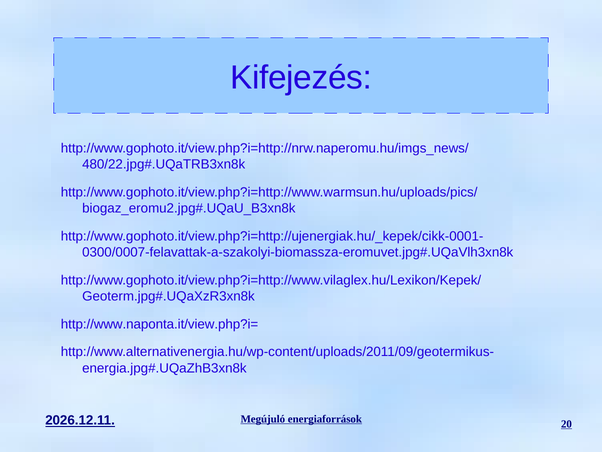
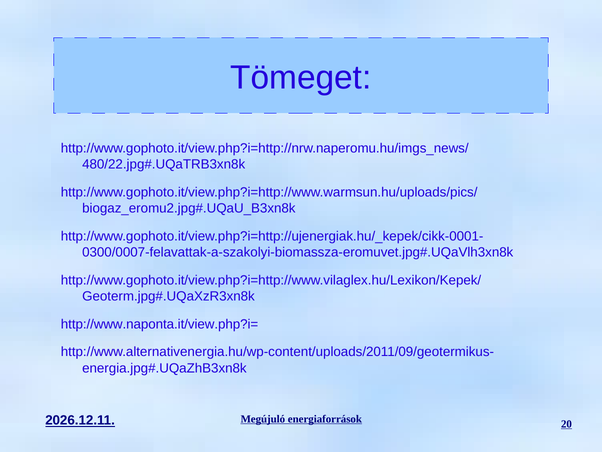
Kifejezés: Kifejezés -> Tömeget
